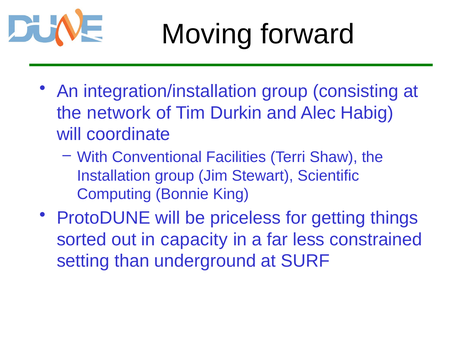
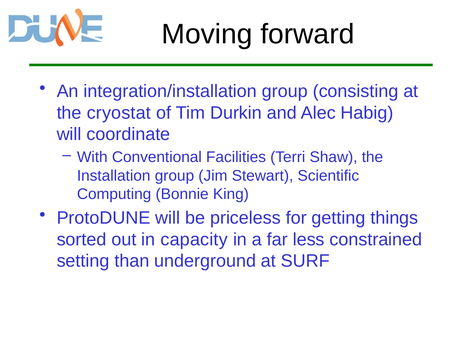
network: network -> cryostat
